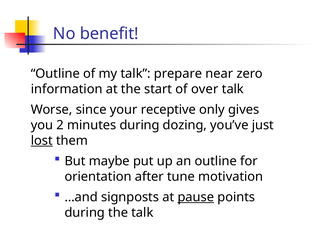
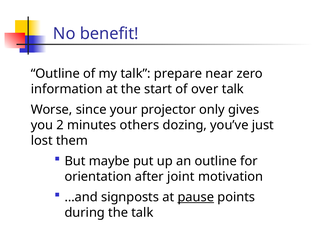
receptive: receptive -> projector
minutes during: during -> others
lost underline: present -> none
tune: tune -> joint
